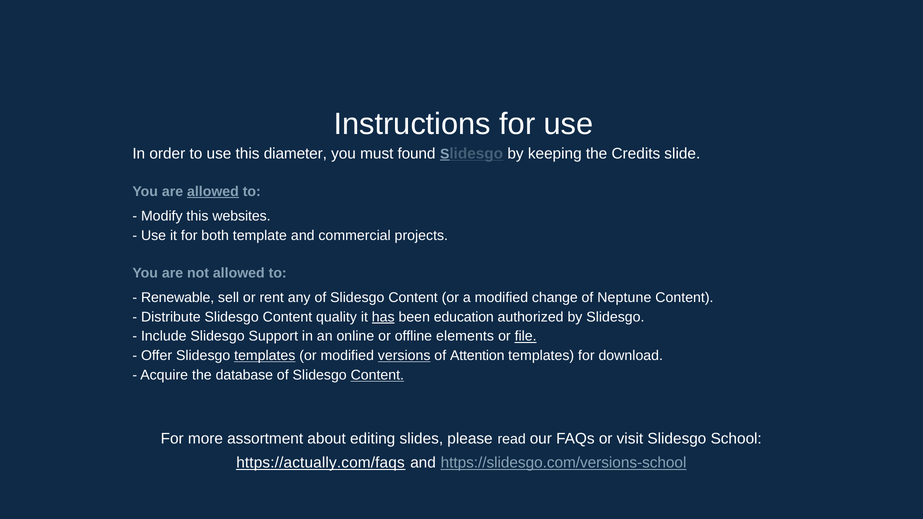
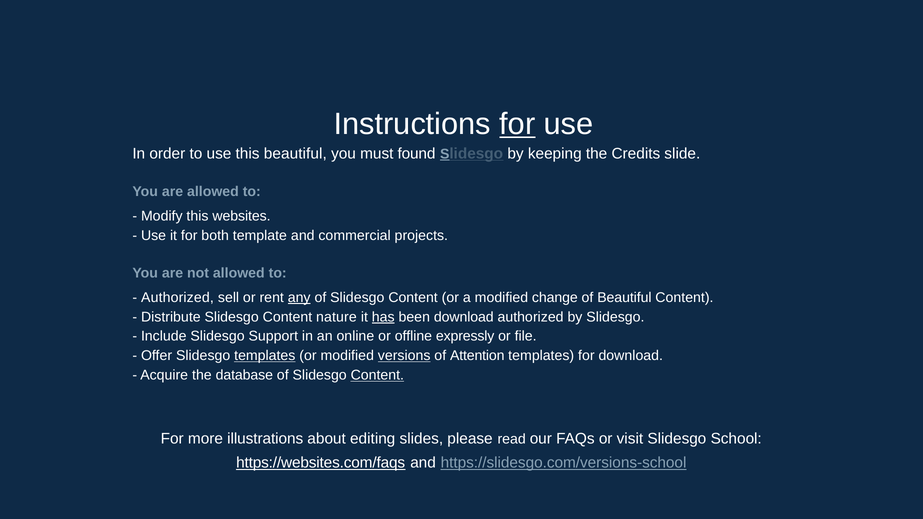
for at (517, 124) underline: none -> present
this diameter: diameter -> beautiful
allowed at (213, 192) underline: present -> none
Renewable at (178, 298): Renewable -> Authorized
any underline: none -> present
of Neptune: Neptune -> Beautiful
quality: quality -> nature
been education: education -> download
elements: elements -> expressly
file underline: present -> none
assortment: assortment -> illustrations
https://actually.com/faqs: https://actually.com/faqs -> https://websites.com/faqs
